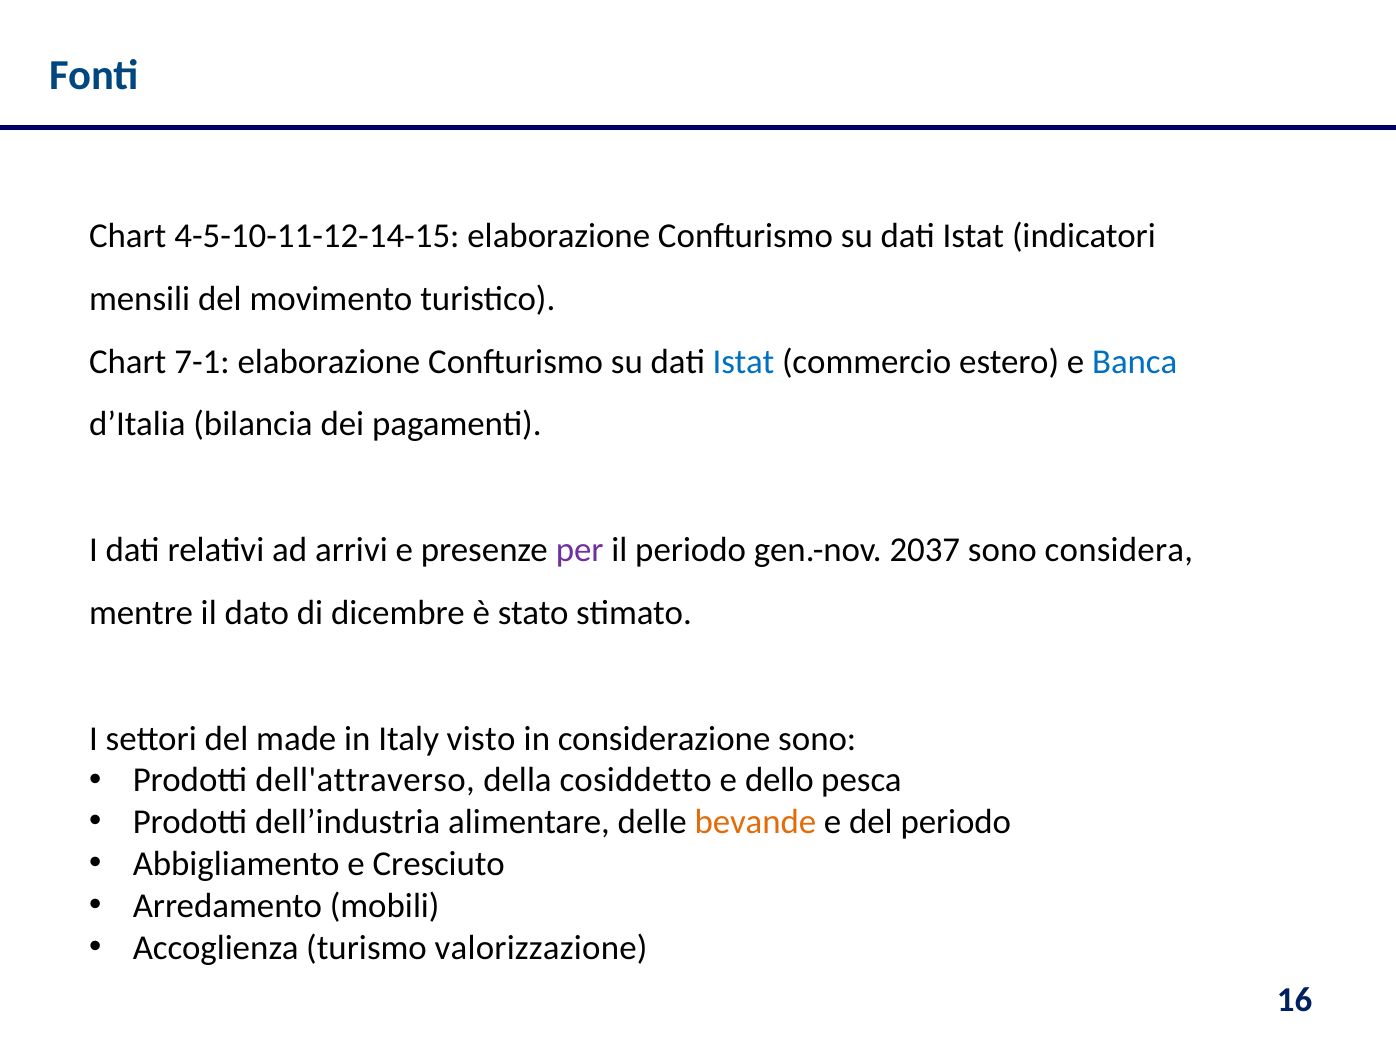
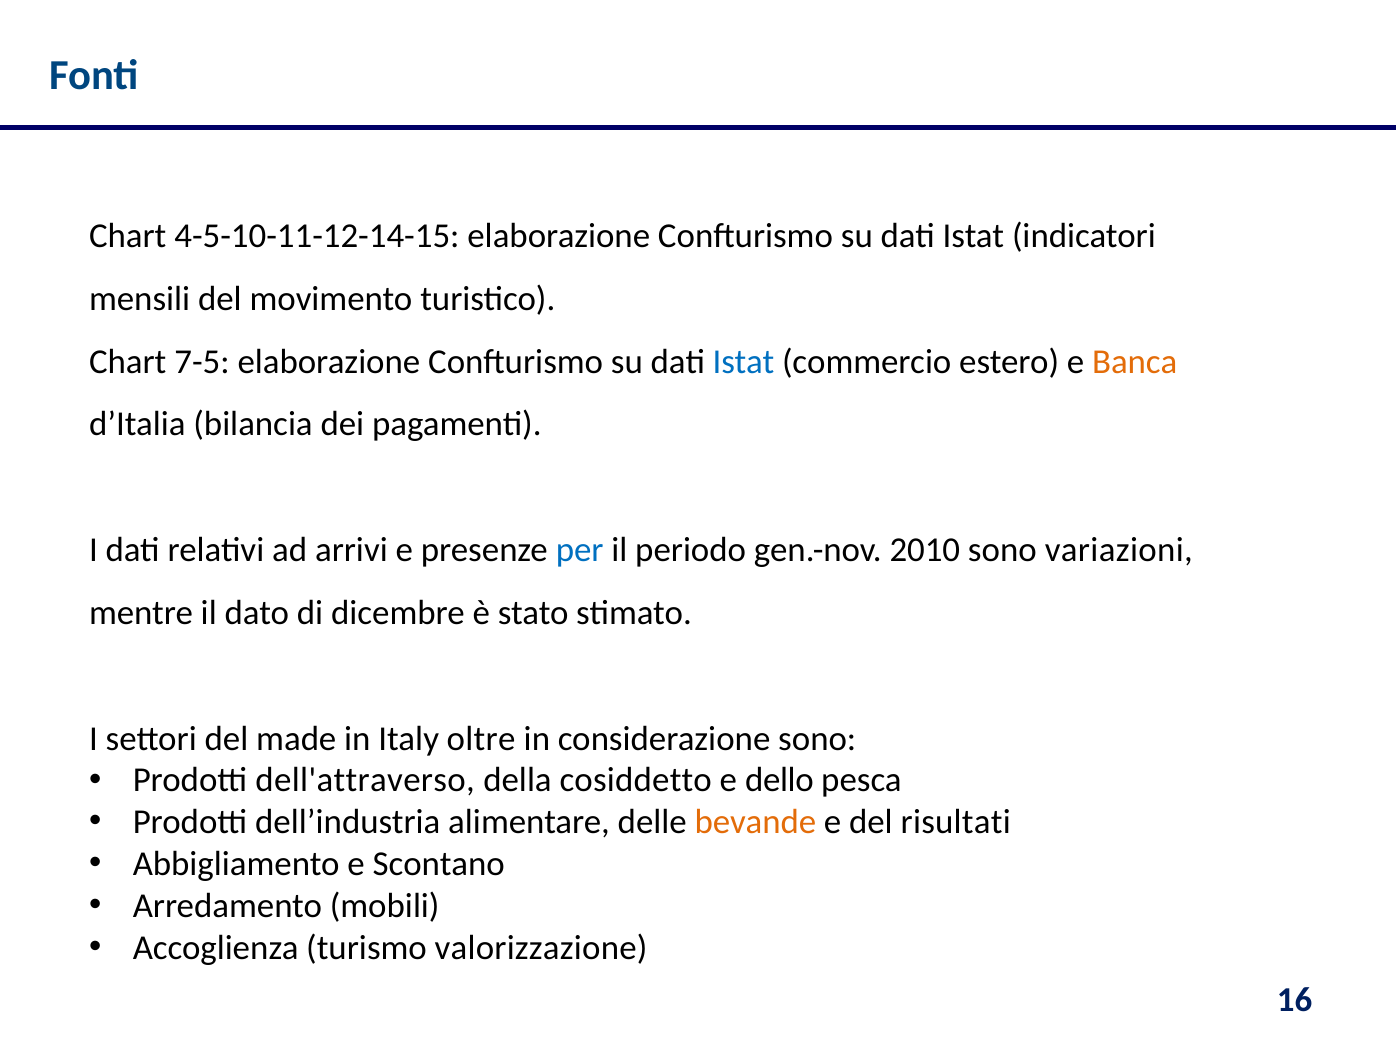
7-1: 7-1 -> 7-5
Banca colour: blue -> orange
per colour: purple -> blue
2037: 2037 -> 2010
considera: considera -> variazioni
visto: visto -> oltre
del periodo: periodo -> risultati
Cresciuto: Cresciuto -> Scontano
